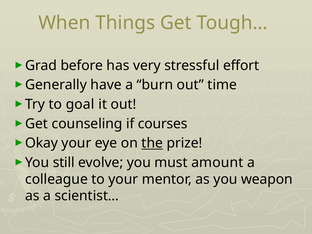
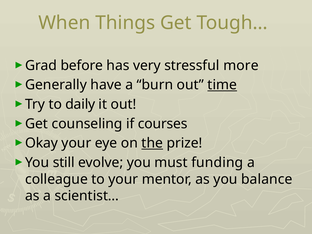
effort: effort -> more
time underline: none -> present
goal: goal -> daily
amount: amount -> funding
weapon: weapon -> balance
